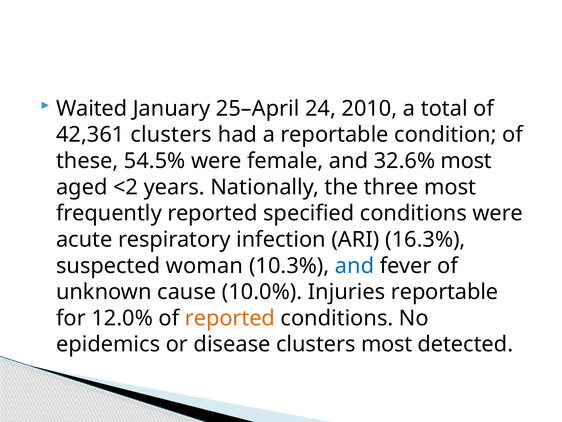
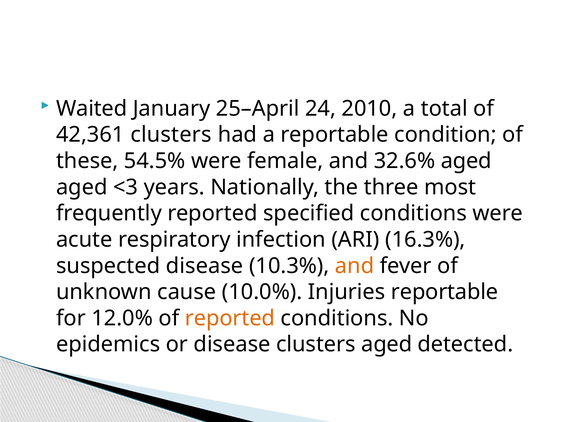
32.6% most: most -> aged
<2: <2 -> <3
suspected woman: woman -> disease
and at (355, 265) colour: blue -> orange
clusters most: most -> aged
